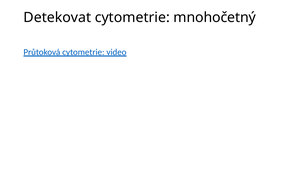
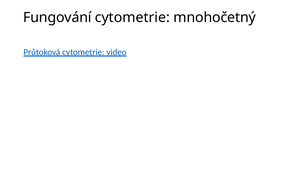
Detekovat: Detekovat -> Fungování
